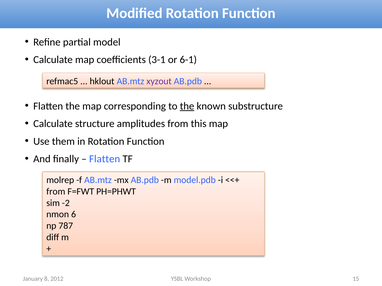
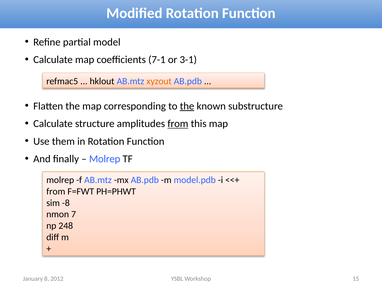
3-1: 3-1 -> 7-1
6-1: 6-1 -> 3-1
xyzout colour: purple -> orange
from at (178, 124) underline: none -> present
Flatten at (105, 159): Flatten -> Molrep
-2: -2 -> -8
6: 6 -> 7
787: 787 -> 248
